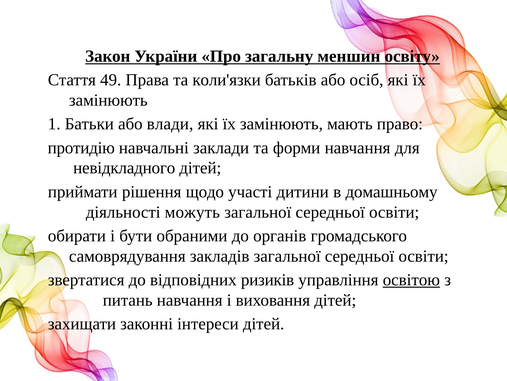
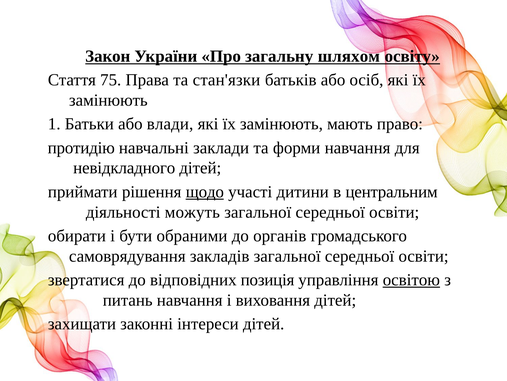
меншин: меншин -> шляхом
49: 49 -> 75
коли'язки: коли'язки -> стан'язки
щодо underline: none -> present
домашньому: домашньому -> центральним
ризиків: ризиків -> позиція
